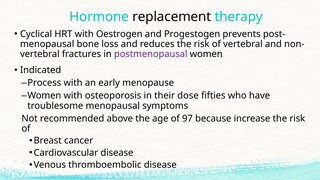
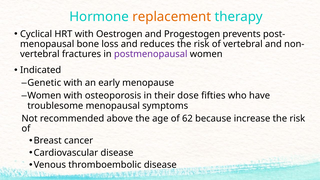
replacement colour: black -> orange
Process: Process -> Genetic
97: 97 -> 62
